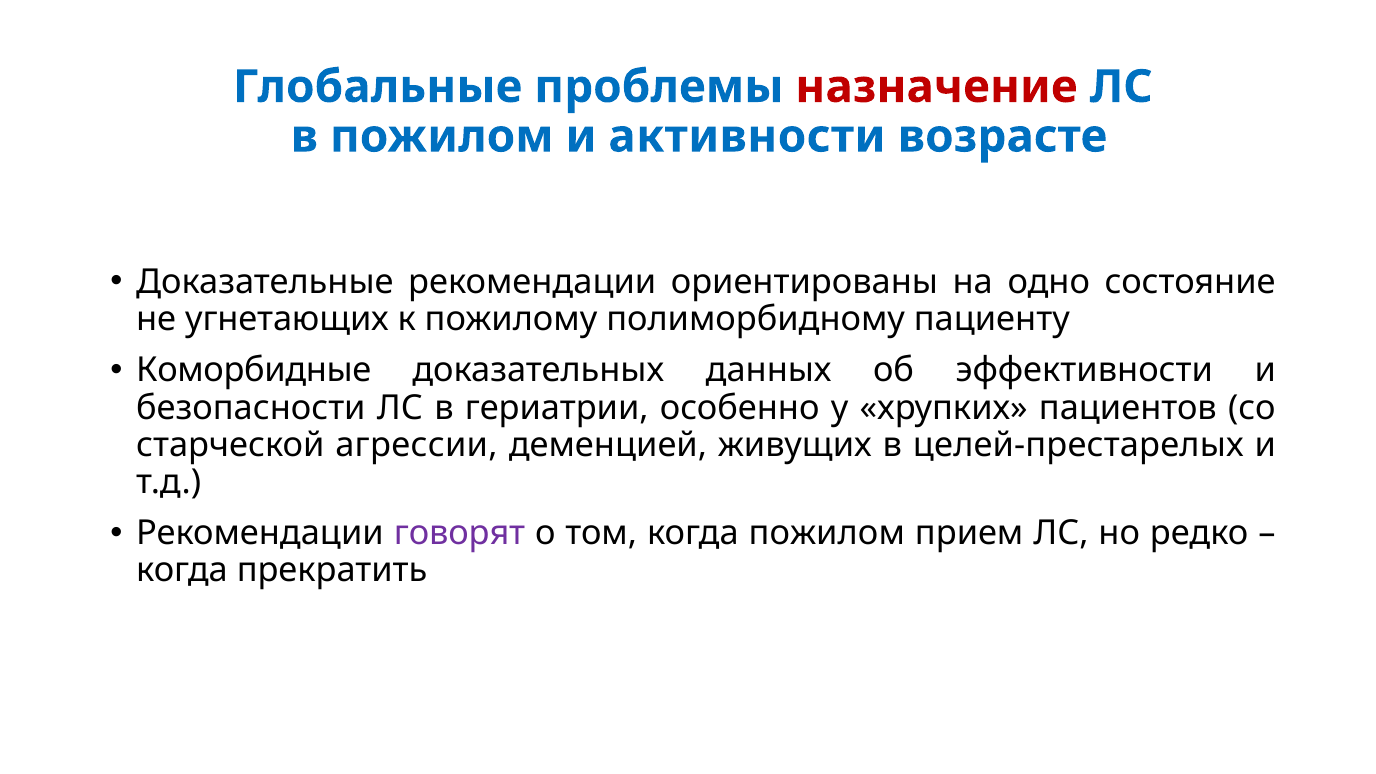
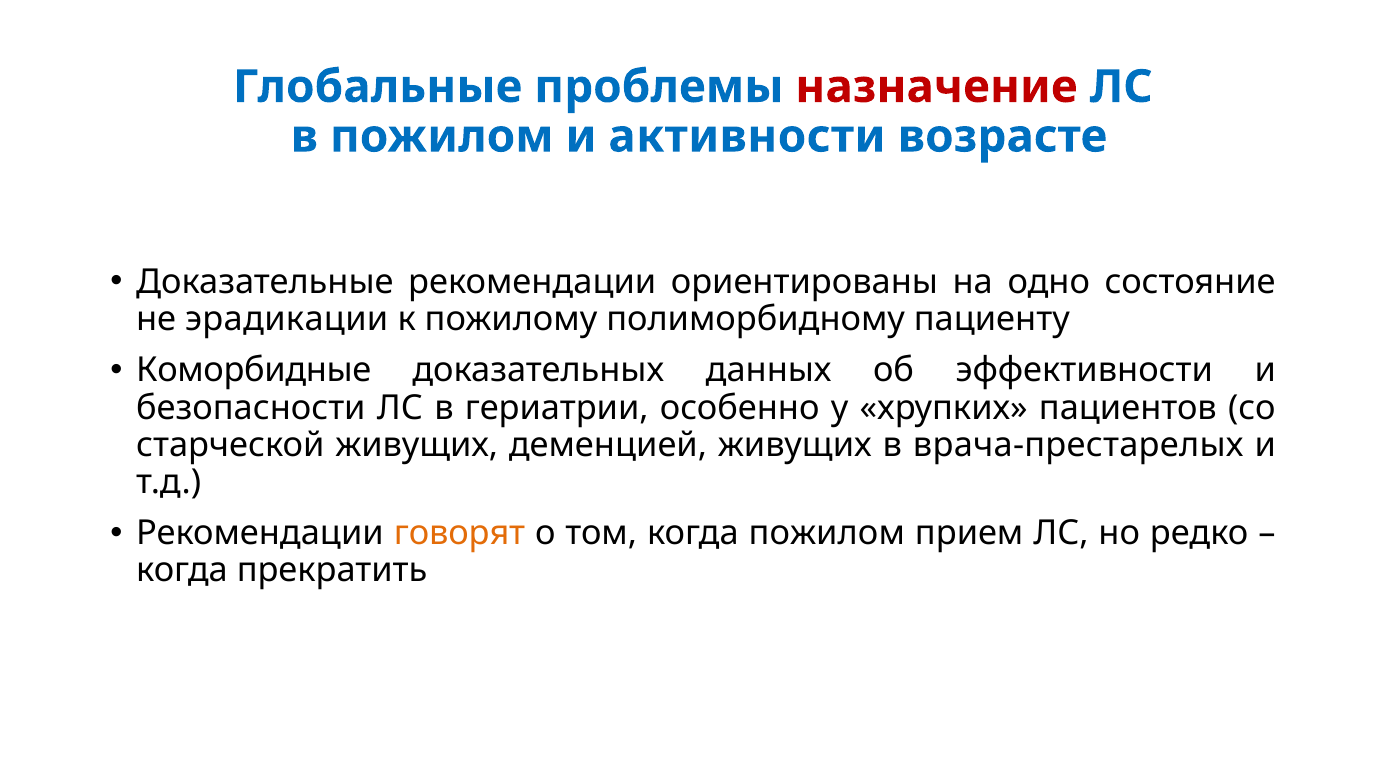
угнетающих: угнетающих -> эрадикации
старческой агрессии: агрессии -> живущих
целей-престарелых: целей-престарелых -> врача-престарелых
говорят colour: purple -> orange
